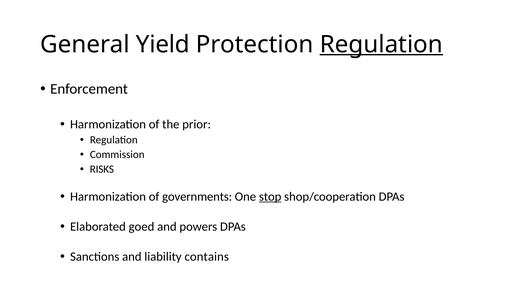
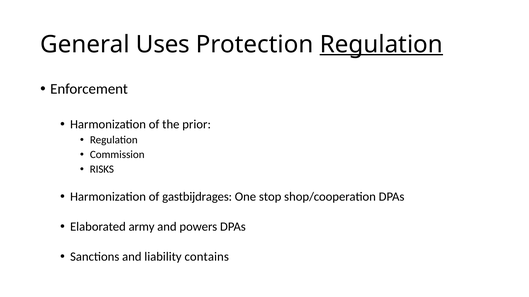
Yield: Yield -> Uses
governments: governments -> gastbijdrages
stop underline: present -> none
goed: goed -> army
